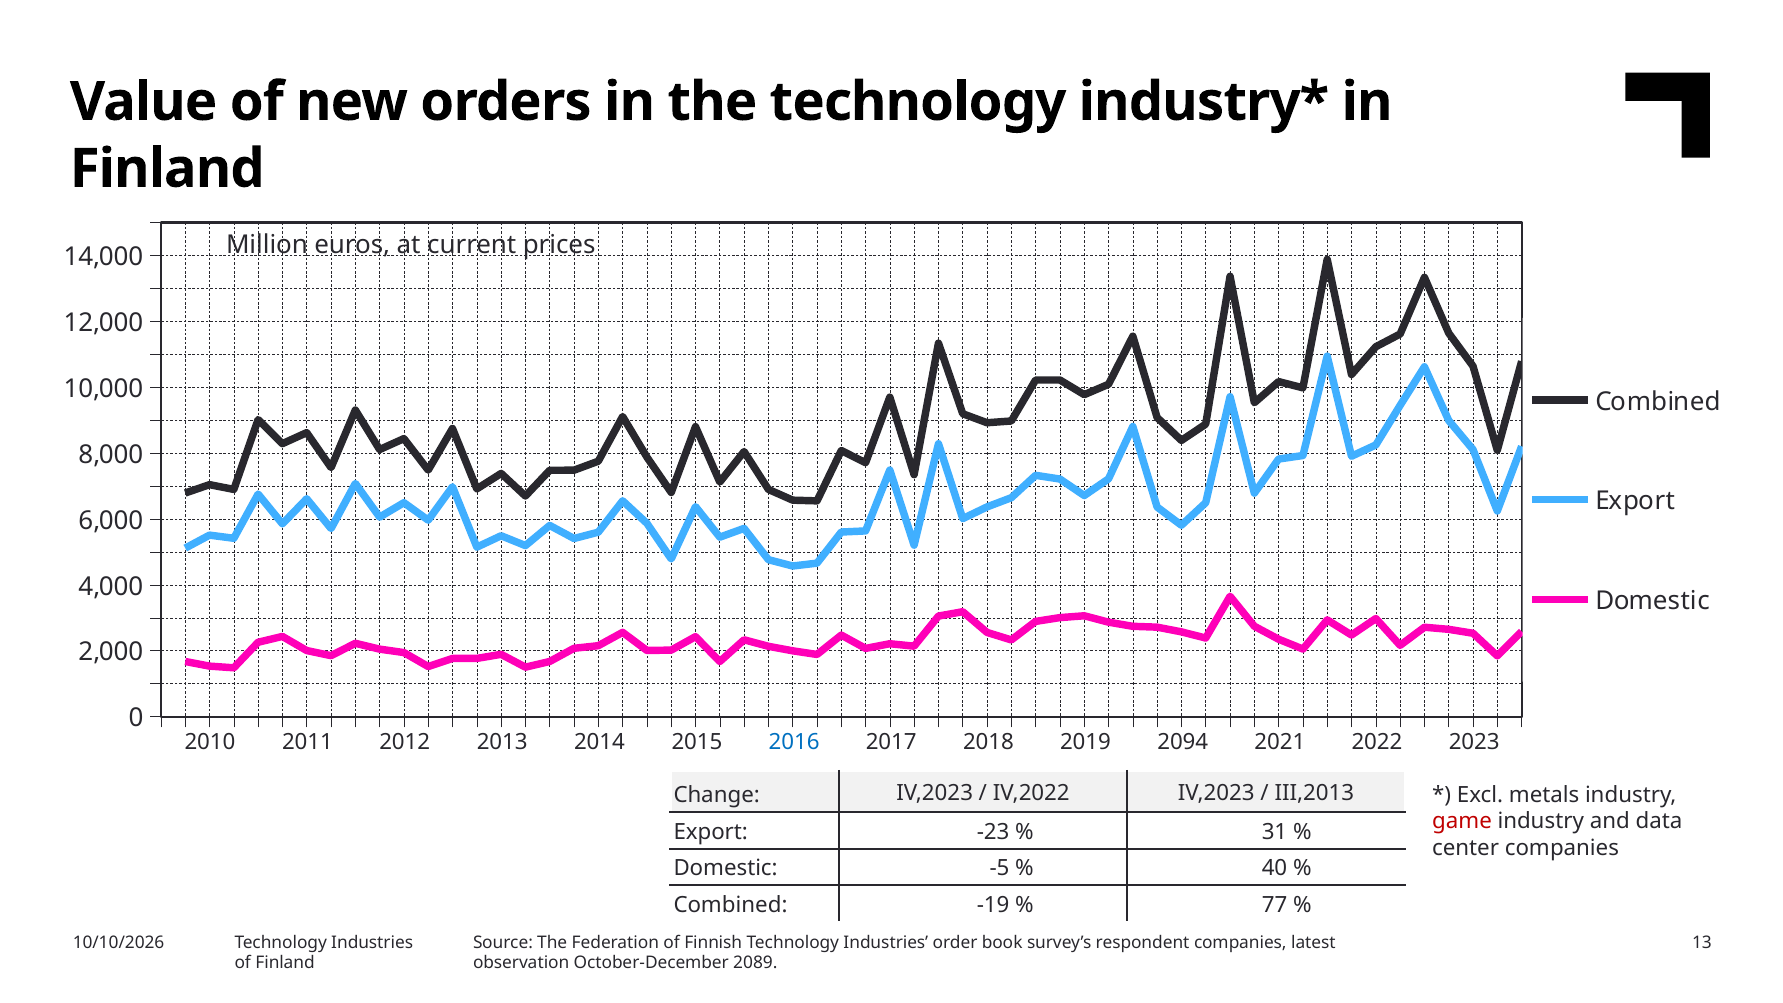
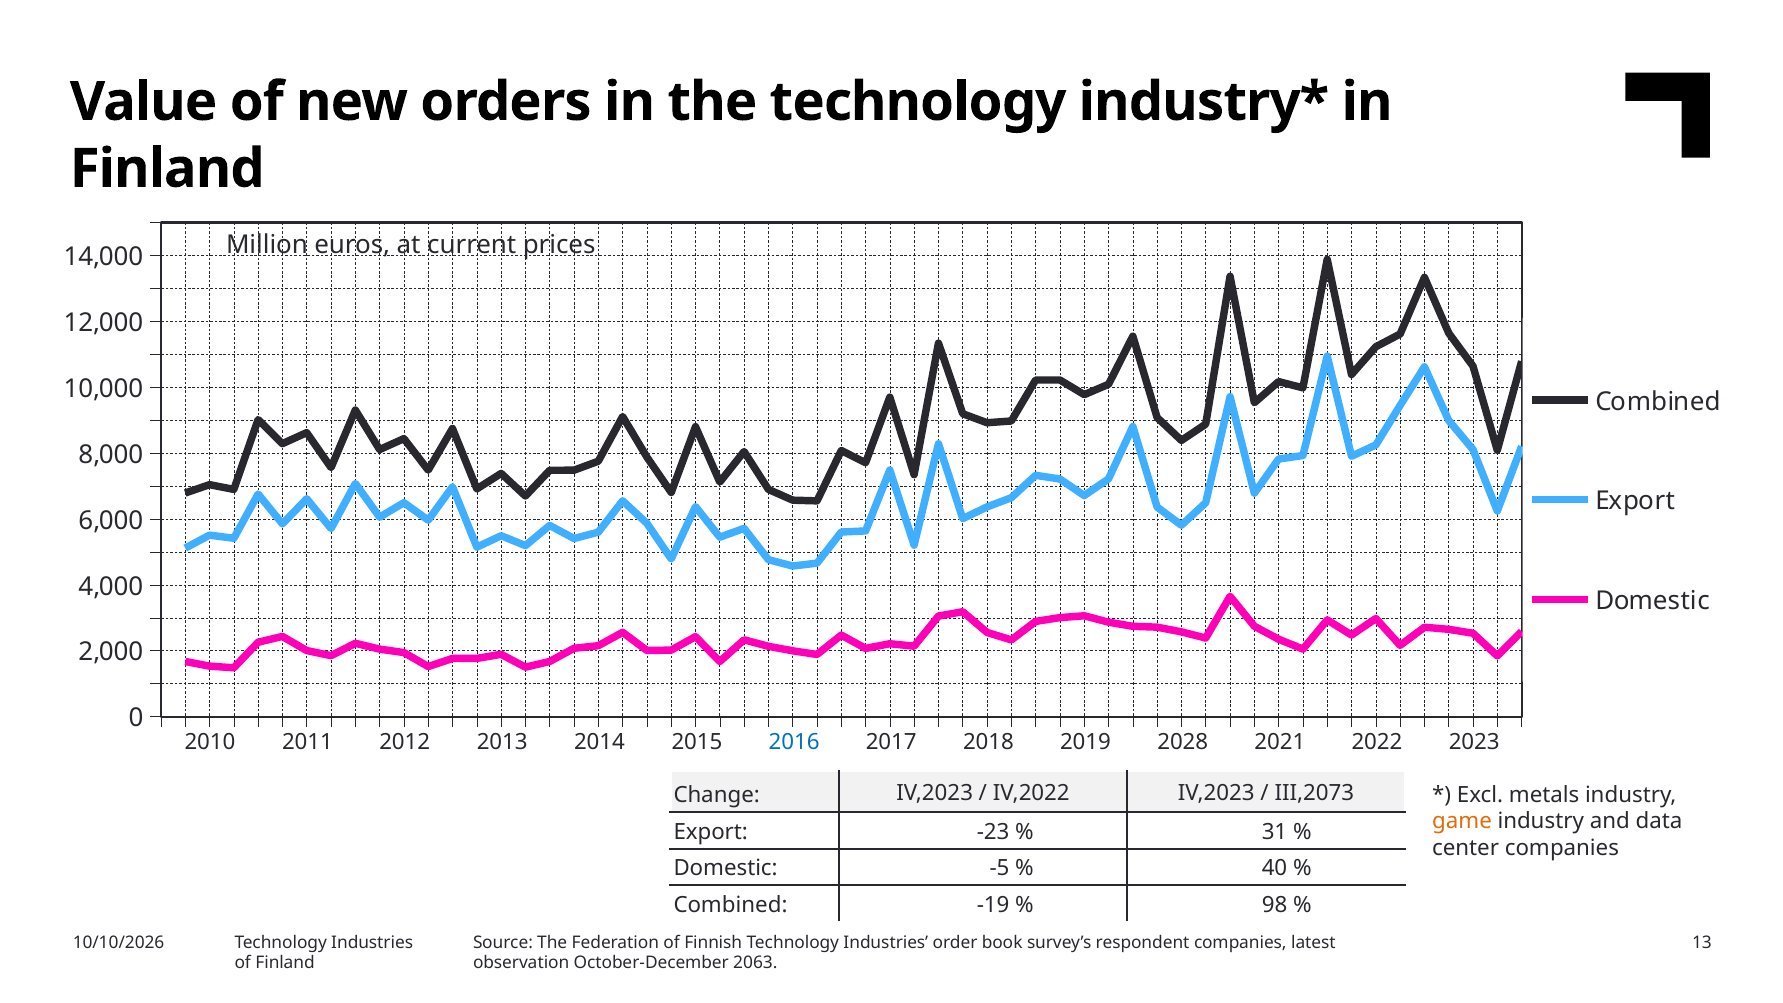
2094: 2094 -> 2028
III,2013: III,2013 -> III,2073
game colour: red -> orange
77: 77 -> 98
2089: 2089 -> 2063
